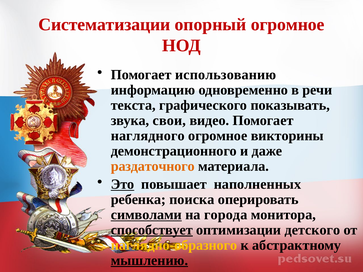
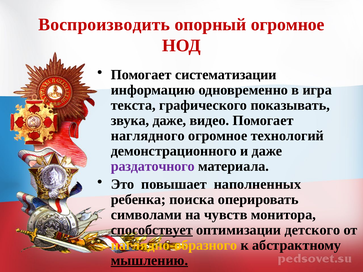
Систематизации: Систематизации -> Воспроизводить
использованию: использованию -> систематизации
речи: речи -> игра
звука свои: свои -> даже
викторины: викторины -> технологий
раздаточного colour: orange -> purple
Это underline: present -> none
символами underline: present -> none
города: города -> чувств
